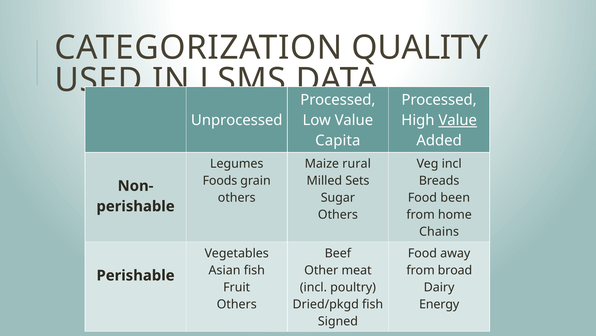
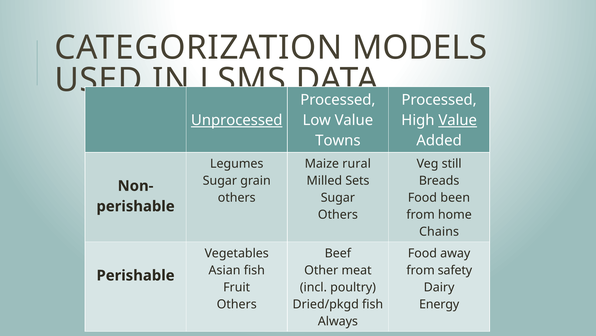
QUALITY: QUALITY -> MODELS
Unprocessed underline: none -> present
Capita: Capita -> Towns
Veg incl: incl -> still
Foods at (220, 180): Foods -> Sugar
broad: broad -> safety
Signed: Signed -> Always
